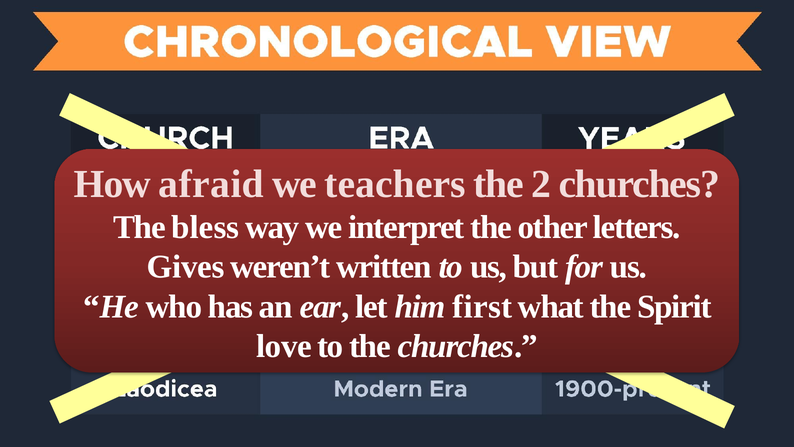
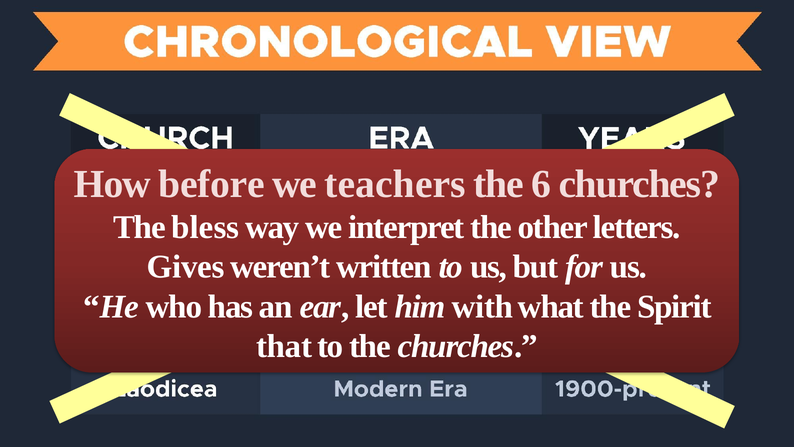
afraid: afraid -> before
2: 2 -> 6
first: first -> with
love: love -> that
